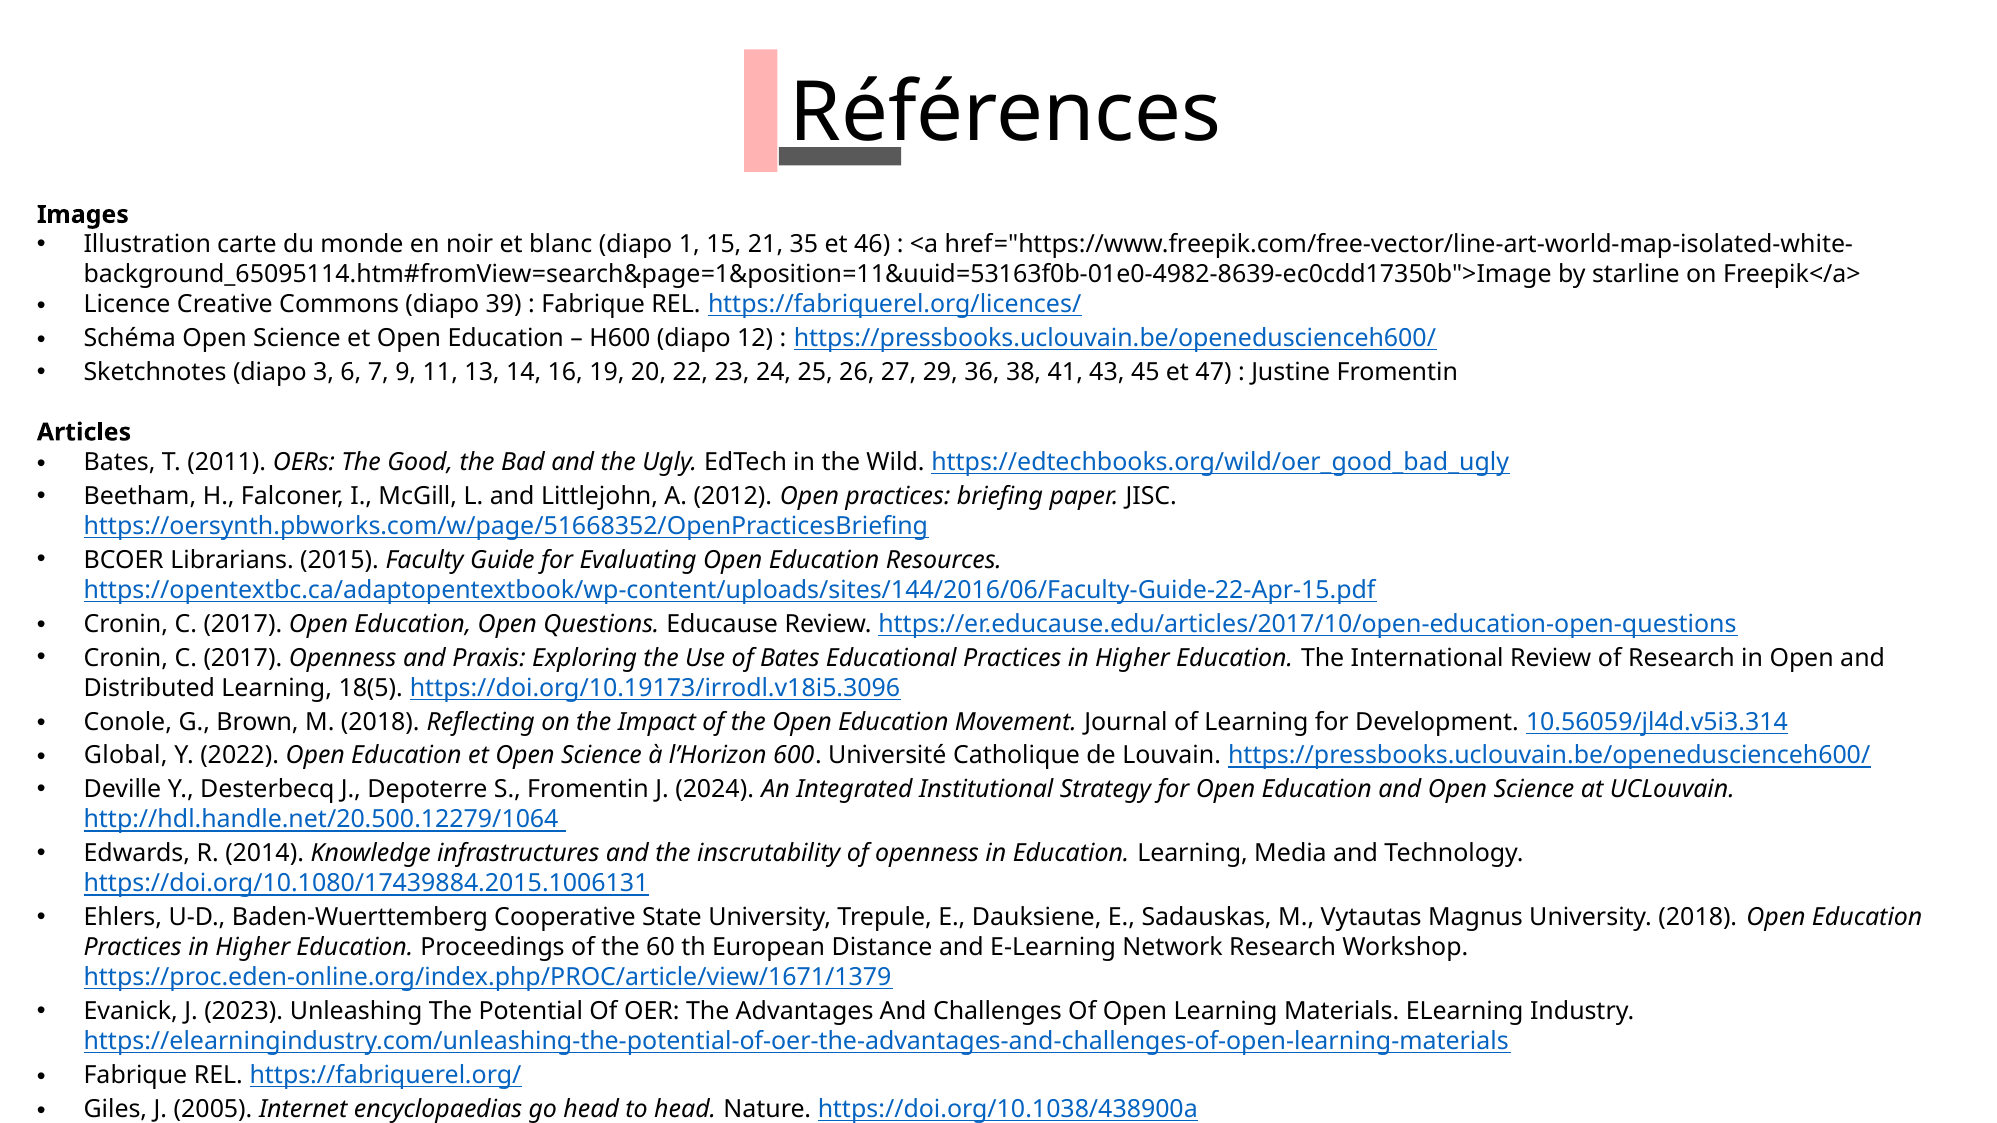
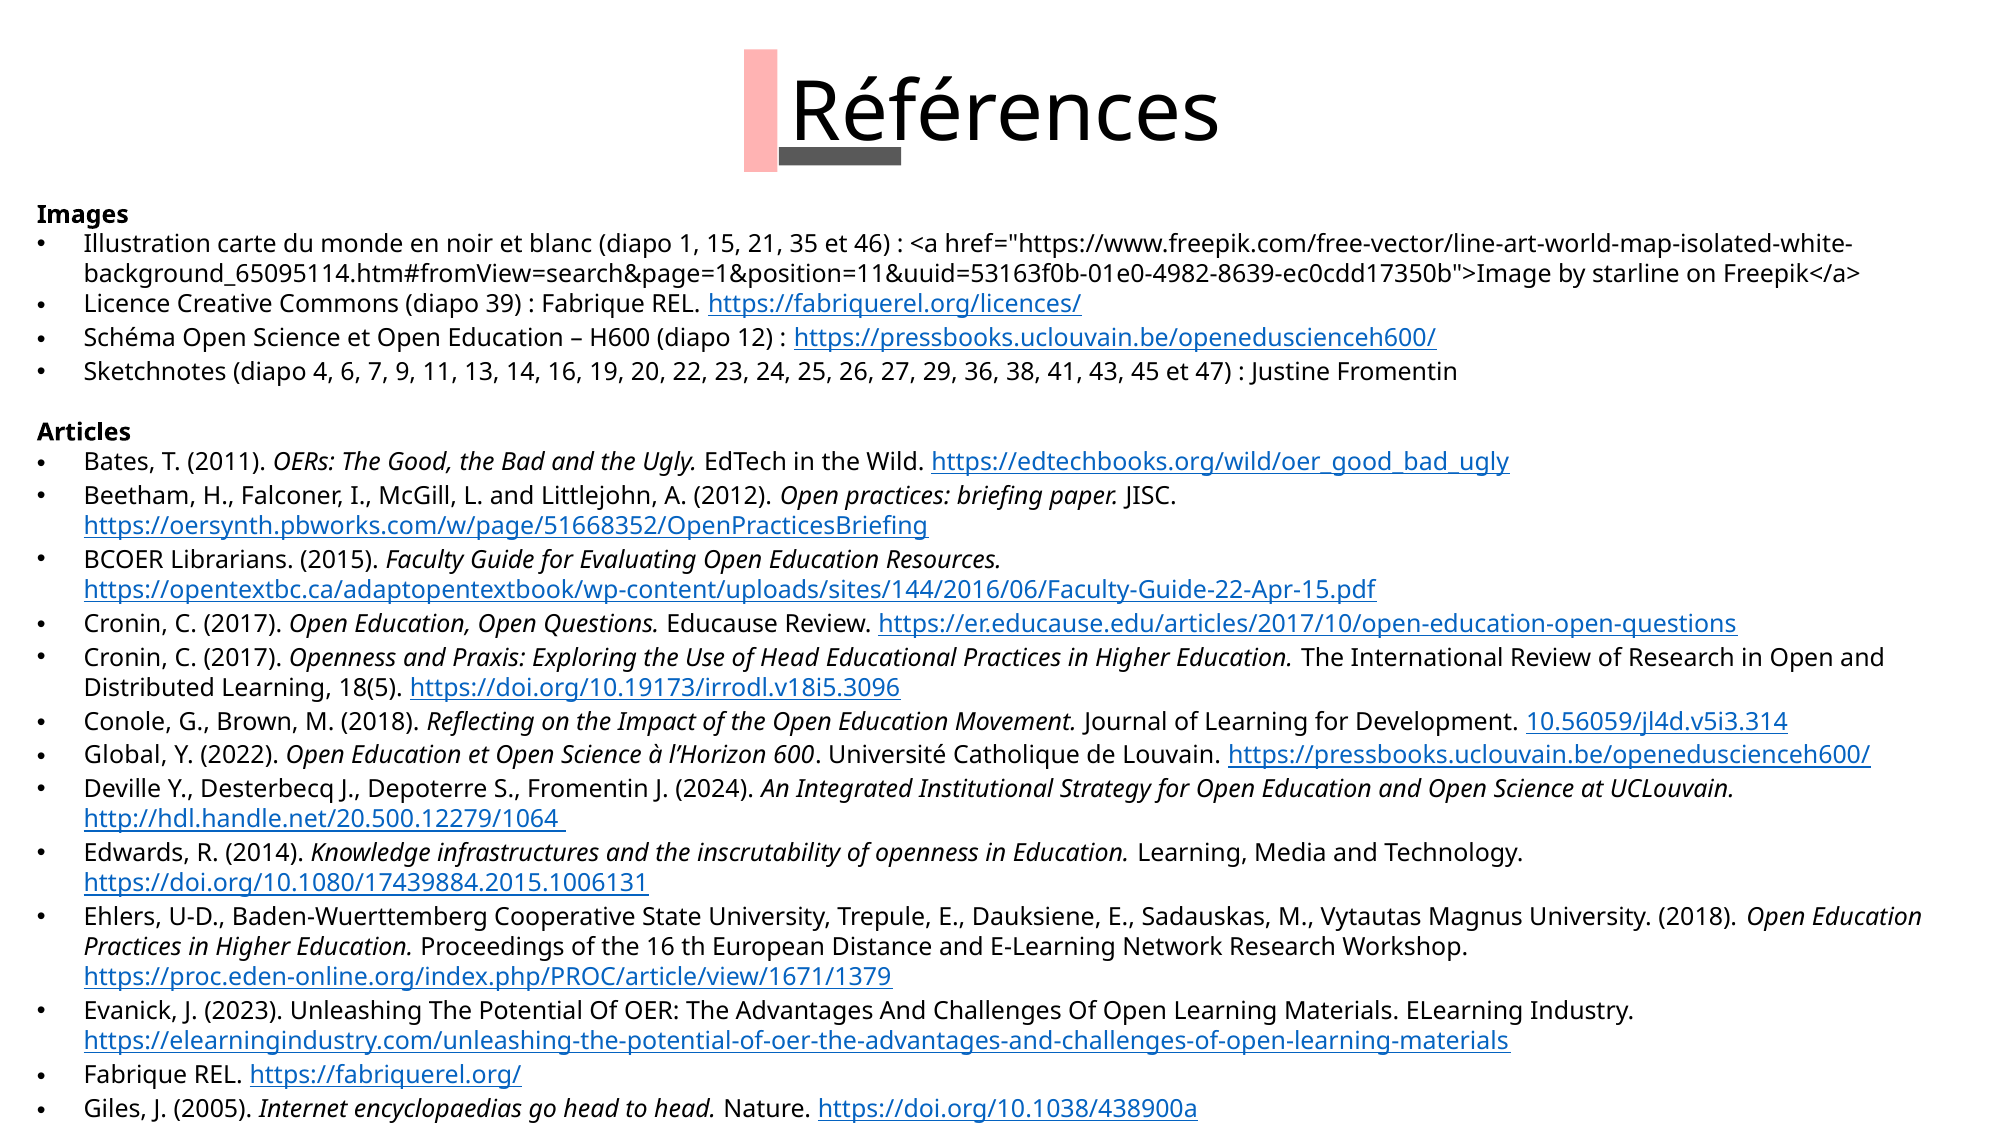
3: 3 -> 4
of Bates: Bates -> Head
the 60: 60 -> 16
